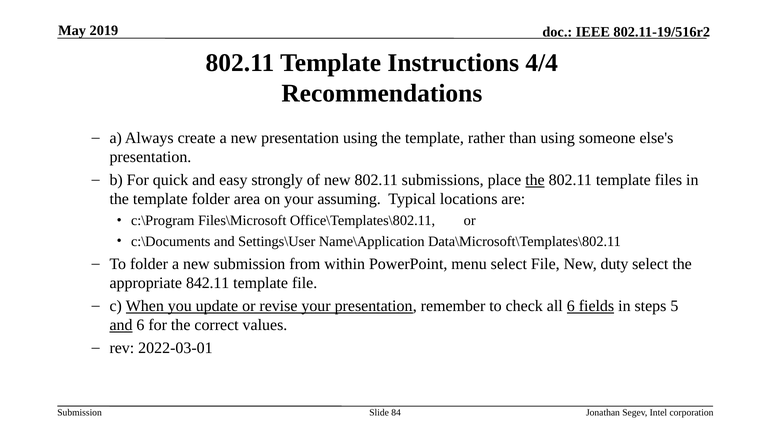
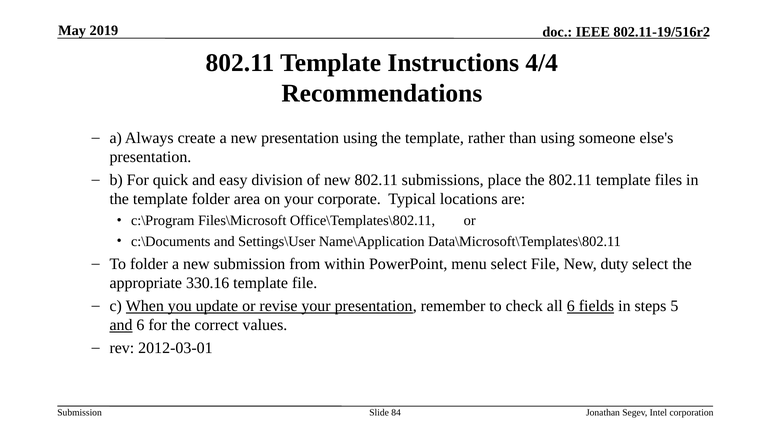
strongly: strongly -> division
the at (535, 180) underline: present -> none
assuming: assuming -> corporate
842.11: 842.11 -> 330.16
2022-03-01: 2022-03-01 -> 2012-03-01
